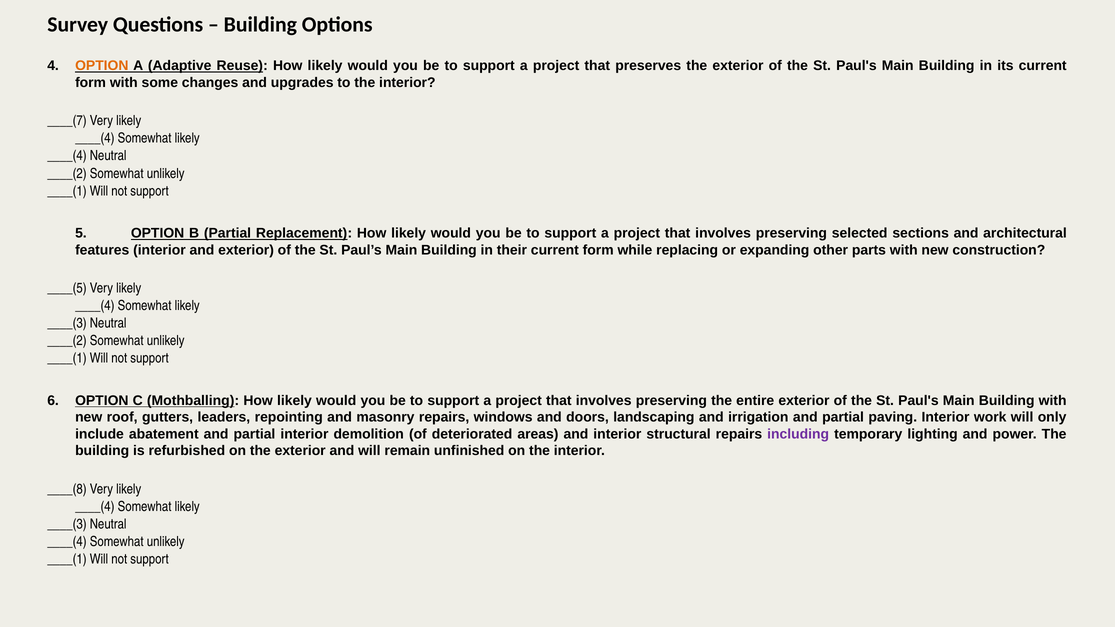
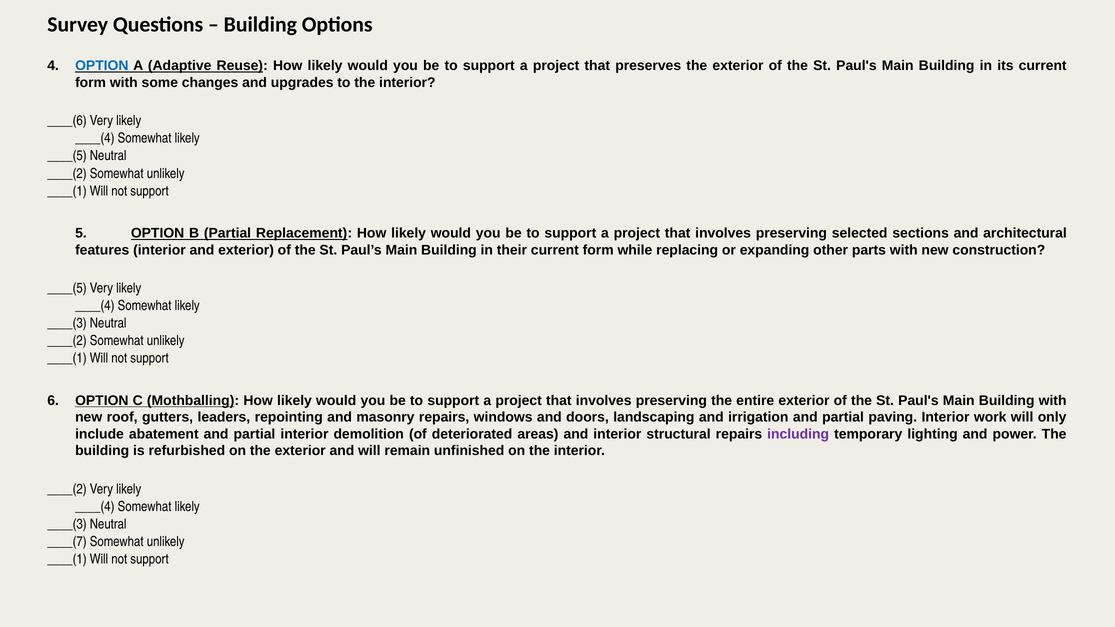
OPTION at (102, 66) colour: orange -> blue
____(7: ____(7 -> ____(6
____(4 at (67, 156): ____(4 -> ____(5
____(8 at (67, 489): ____(8 -> ____(2
____(4 at (67, 542): ____(4 -> ____(7
